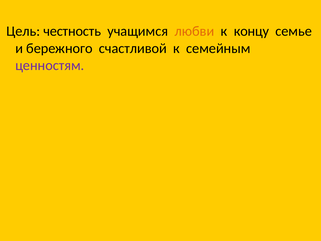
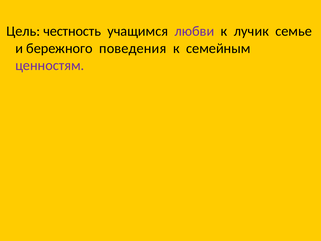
любви colour: orange -> purple
концу: концу -> лучик
счастливой: счастливой -> поведения
